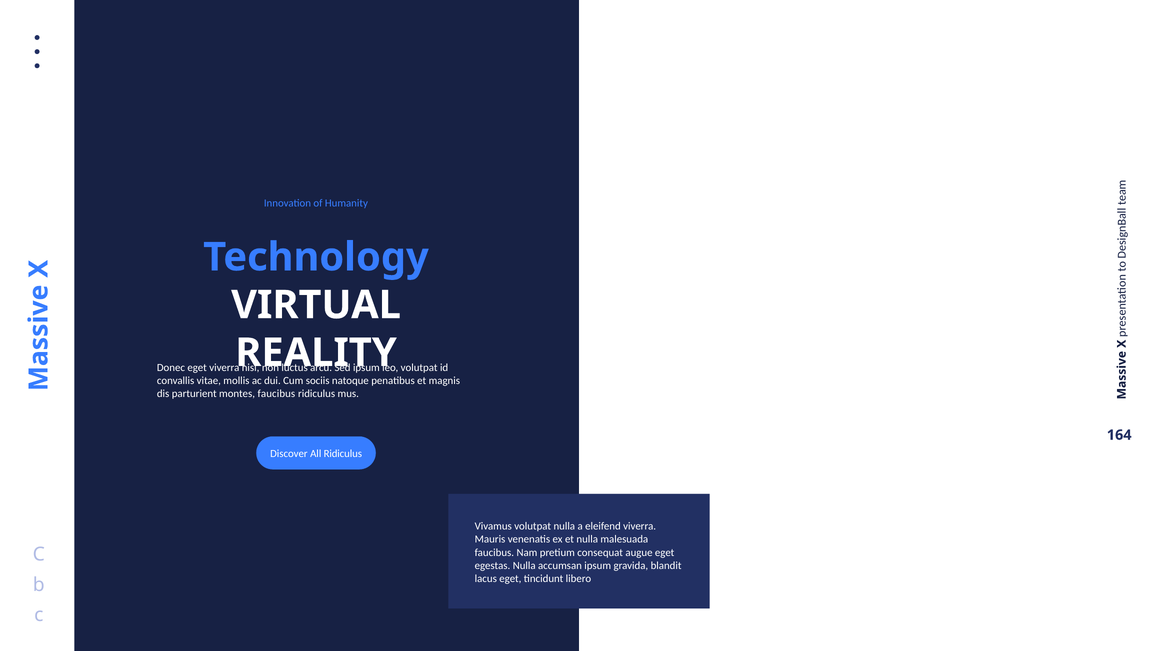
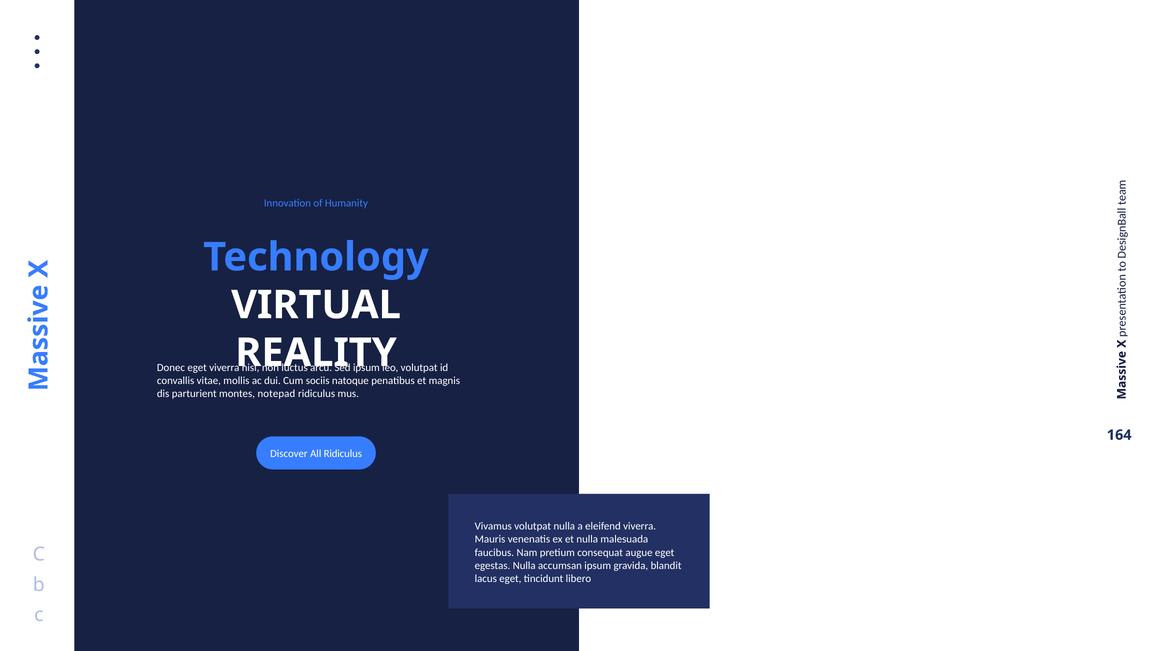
montes faucibus: faucibus -> notepad
